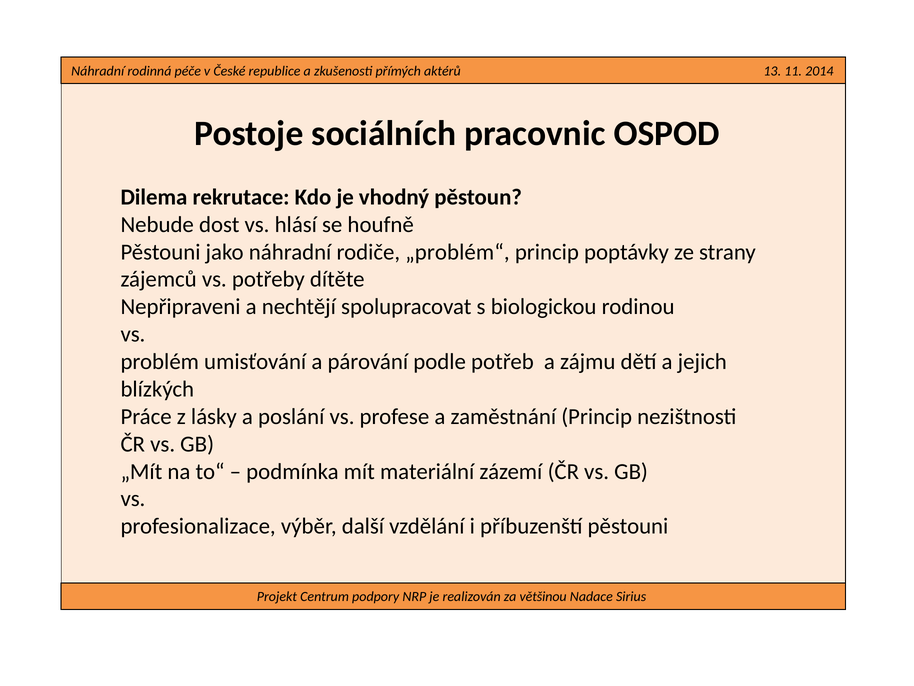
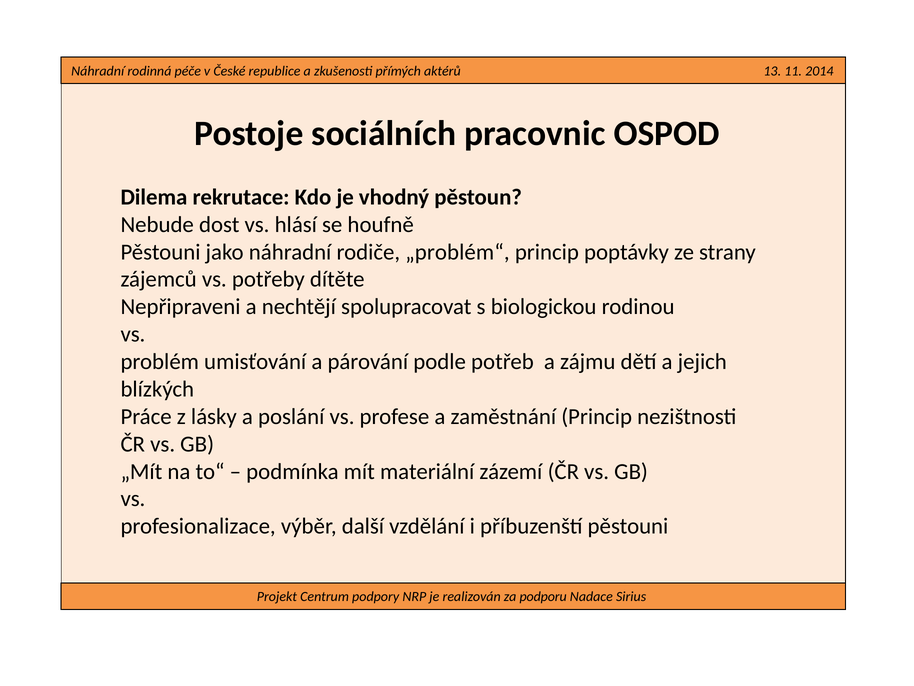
většinou: většinou -> podporu
